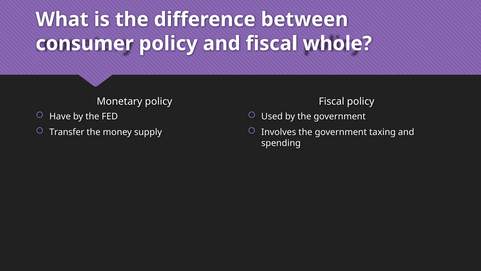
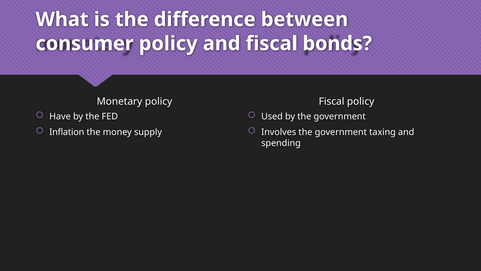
whole: whole -> bonds
Transfer: Transfer -> Inflation
